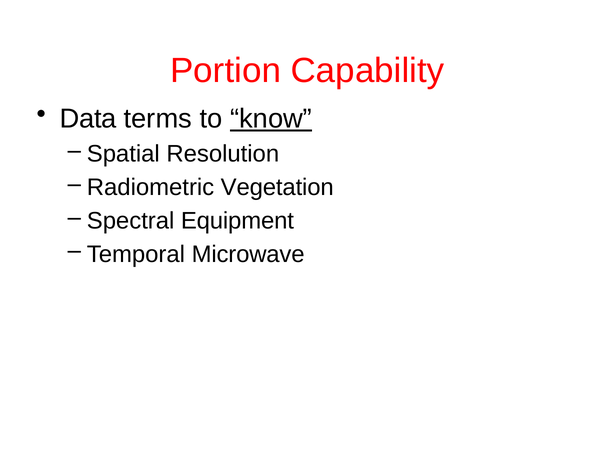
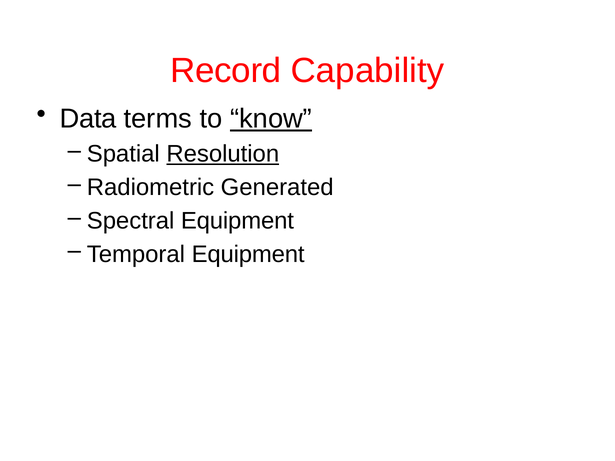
Portion: Portion -> Record
Resolution underline: none -> present
Vegetation: Vegetation -> Generated
Temporal Microwave: Microwave -> Equipment
